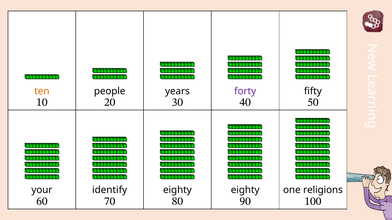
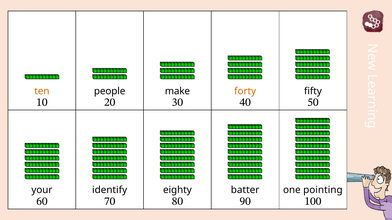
years: years -> make
forty colour: purple -> orange
eighty at (245, 190): eighty -> batter
religions: religions -> pointing
